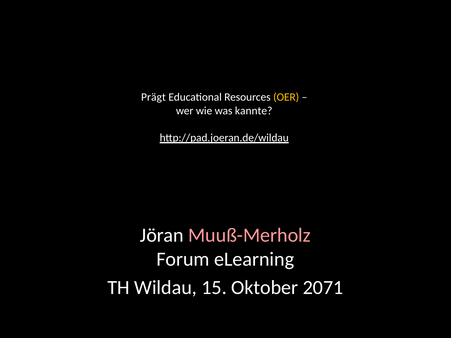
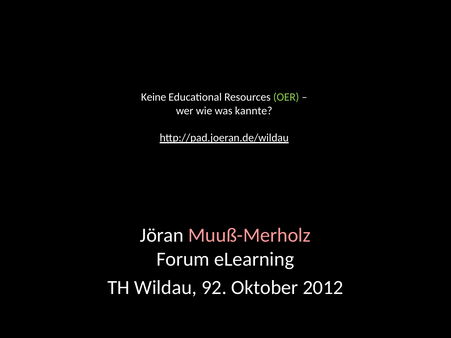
Prägt: Prägt -> Keine
OER colour: yellow -> light green
15: 15 -> 92
2071: 2071 -> 2012
